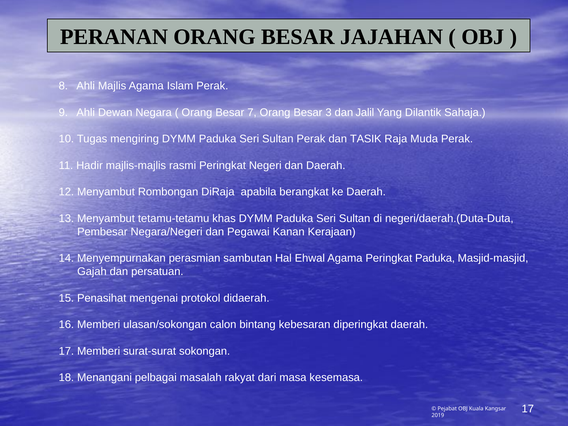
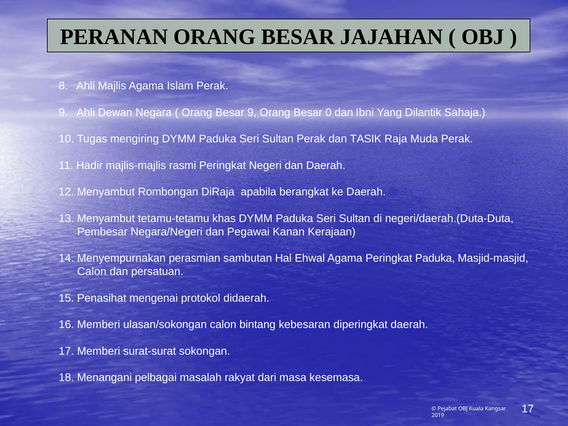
Besar 7: 7 -> 9
3: 3 -> 0
Jalil: Jalil -> Ibni
Gajah at (92, 272): Gajah -> Calon
